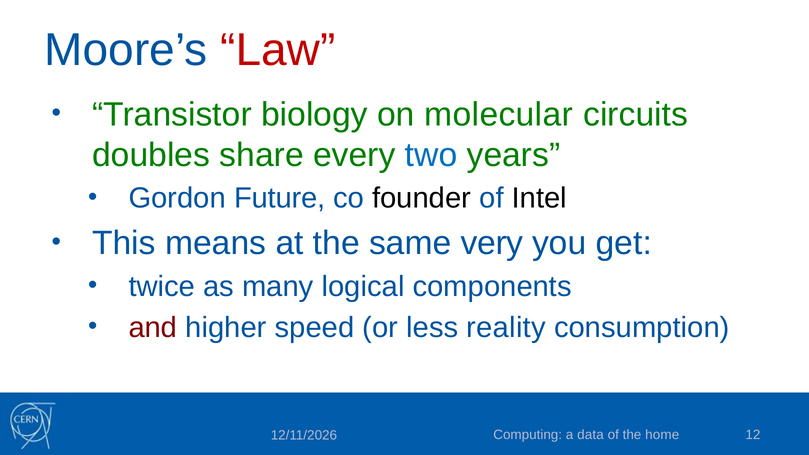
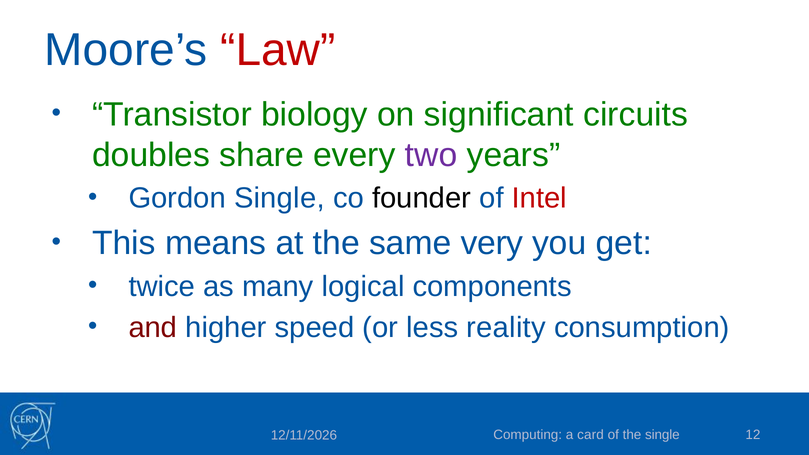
molecular: molecular -> significant
two colour: blue -> purple
Gordon Future: Future -> Single
Intel colour: black -> red
data: data -> card
the home: home -> single
